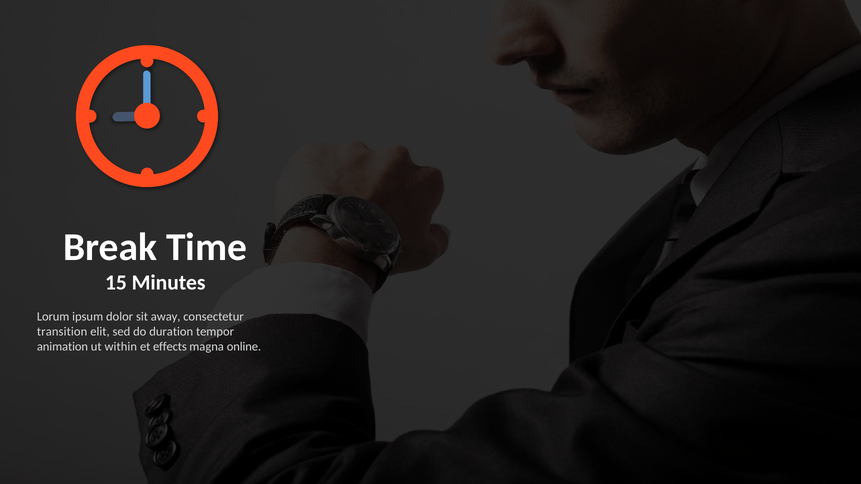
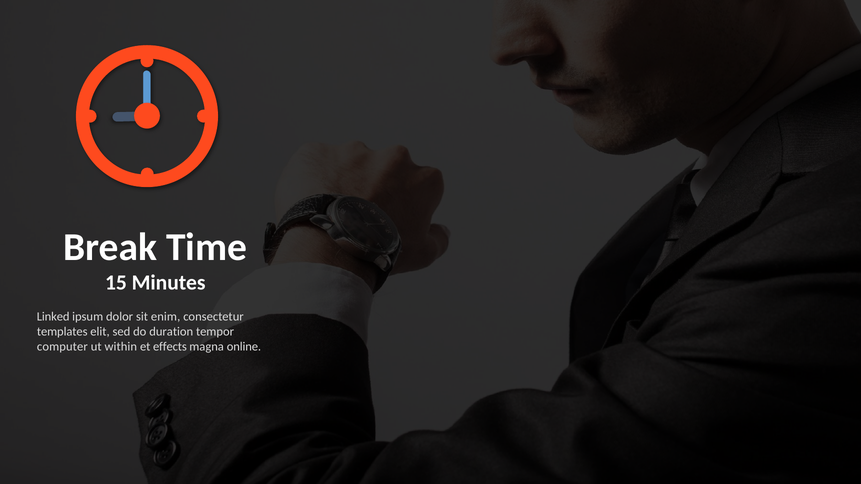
Lorum: Lorum -> Linked
away: away -> enim
transition: transition -> templates
animation: animation -> computer
